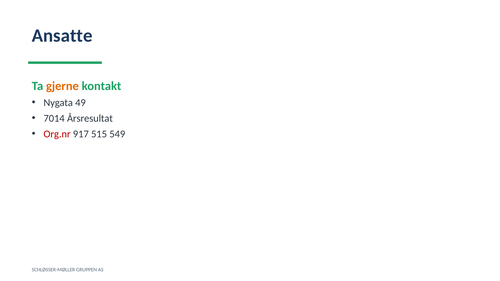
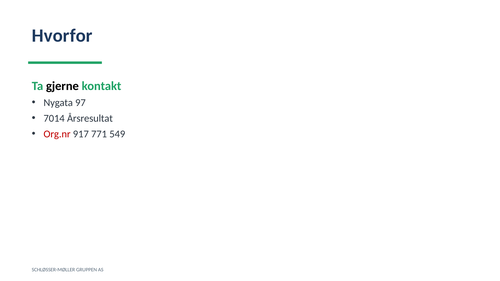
Ansatte: Ansatte -> Hvorfor
gjerne colour: orange -> black
49: 49 -> 97
515: 515 -> 771
